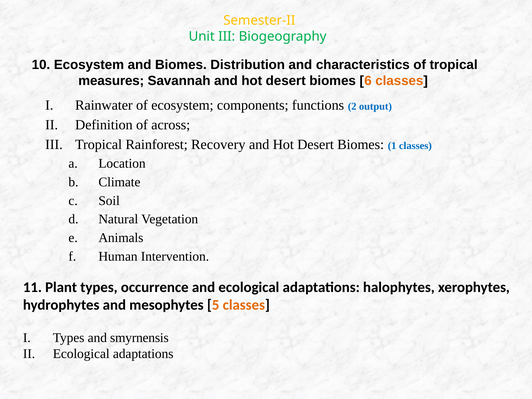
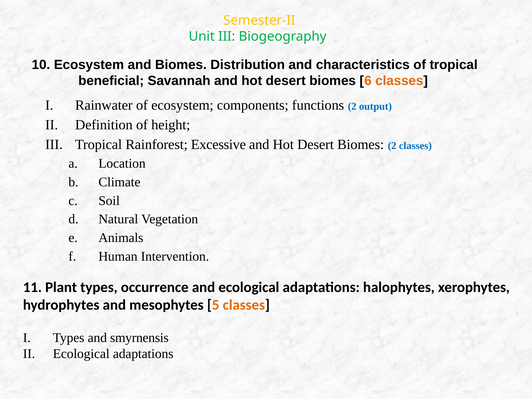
measures: measures -> beneficial
across: across -> height
Recovery: Recovery -> Excessive
Biomes 1: 1 -> 2
